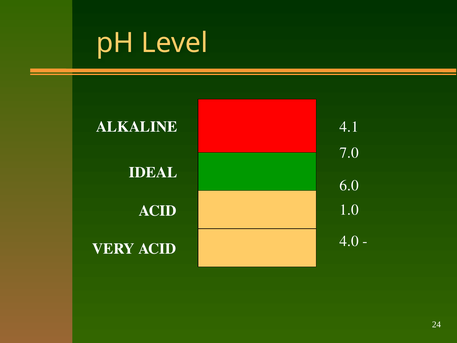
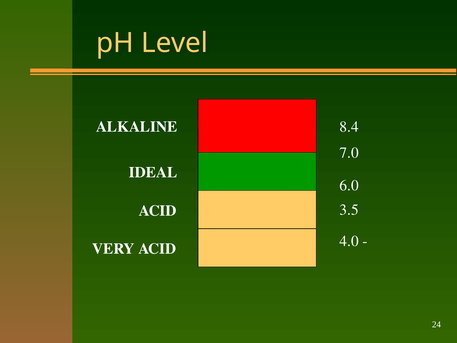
4.1: 4.1 -> 8.4
1.0: 1.0 -> 3.5
